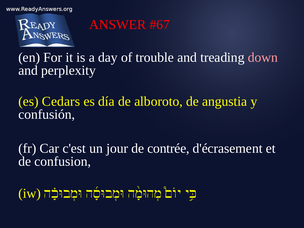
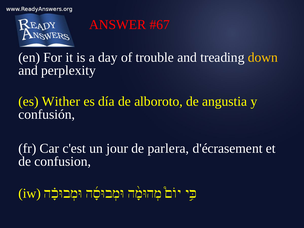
down colour: pink -> yellow
Cedars: Cedars -> Wither
contrée: contrée -> parlera
